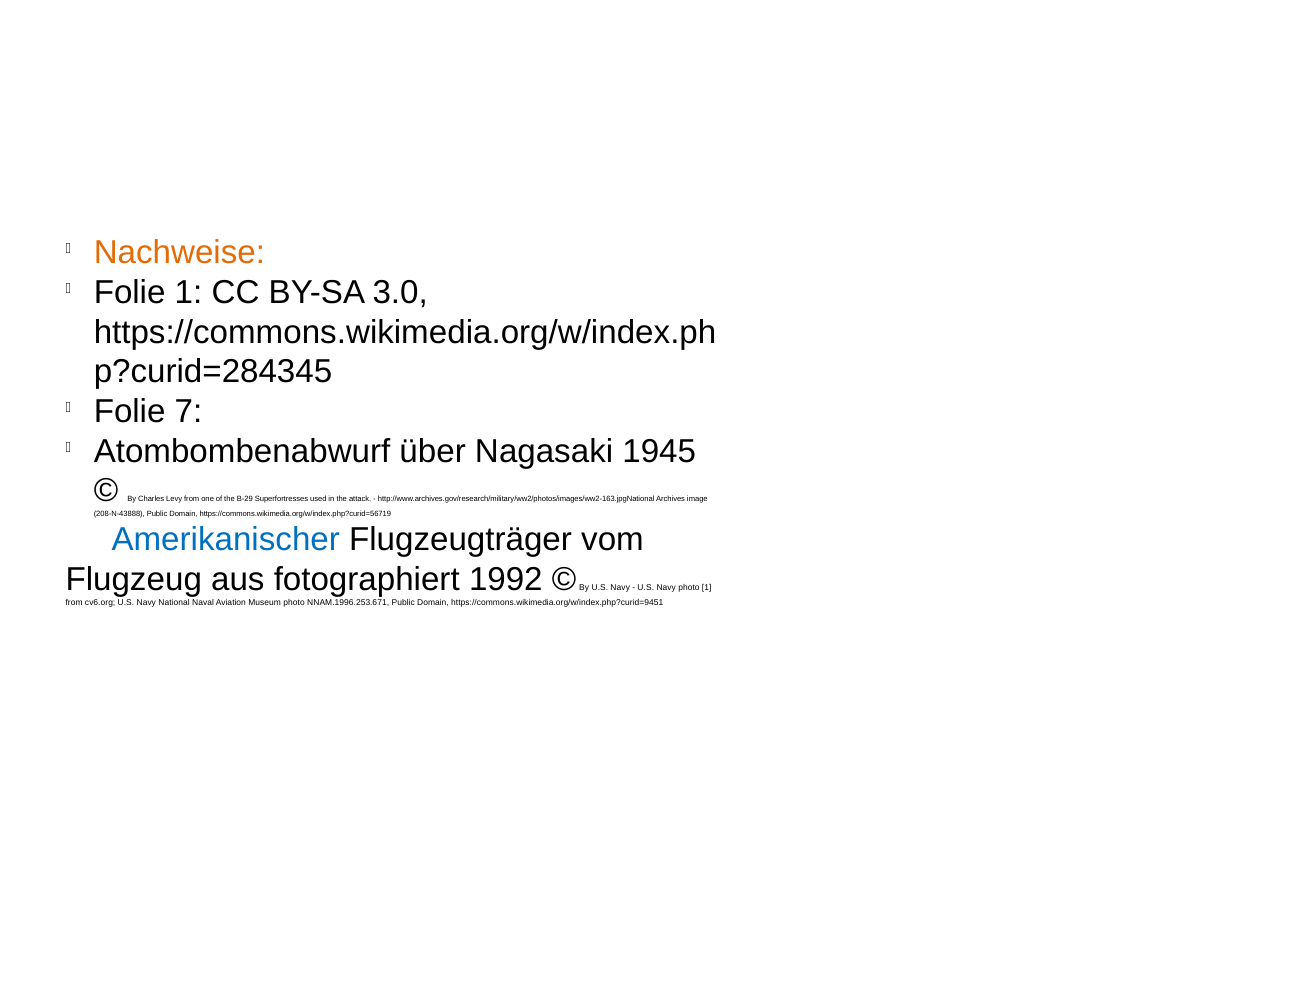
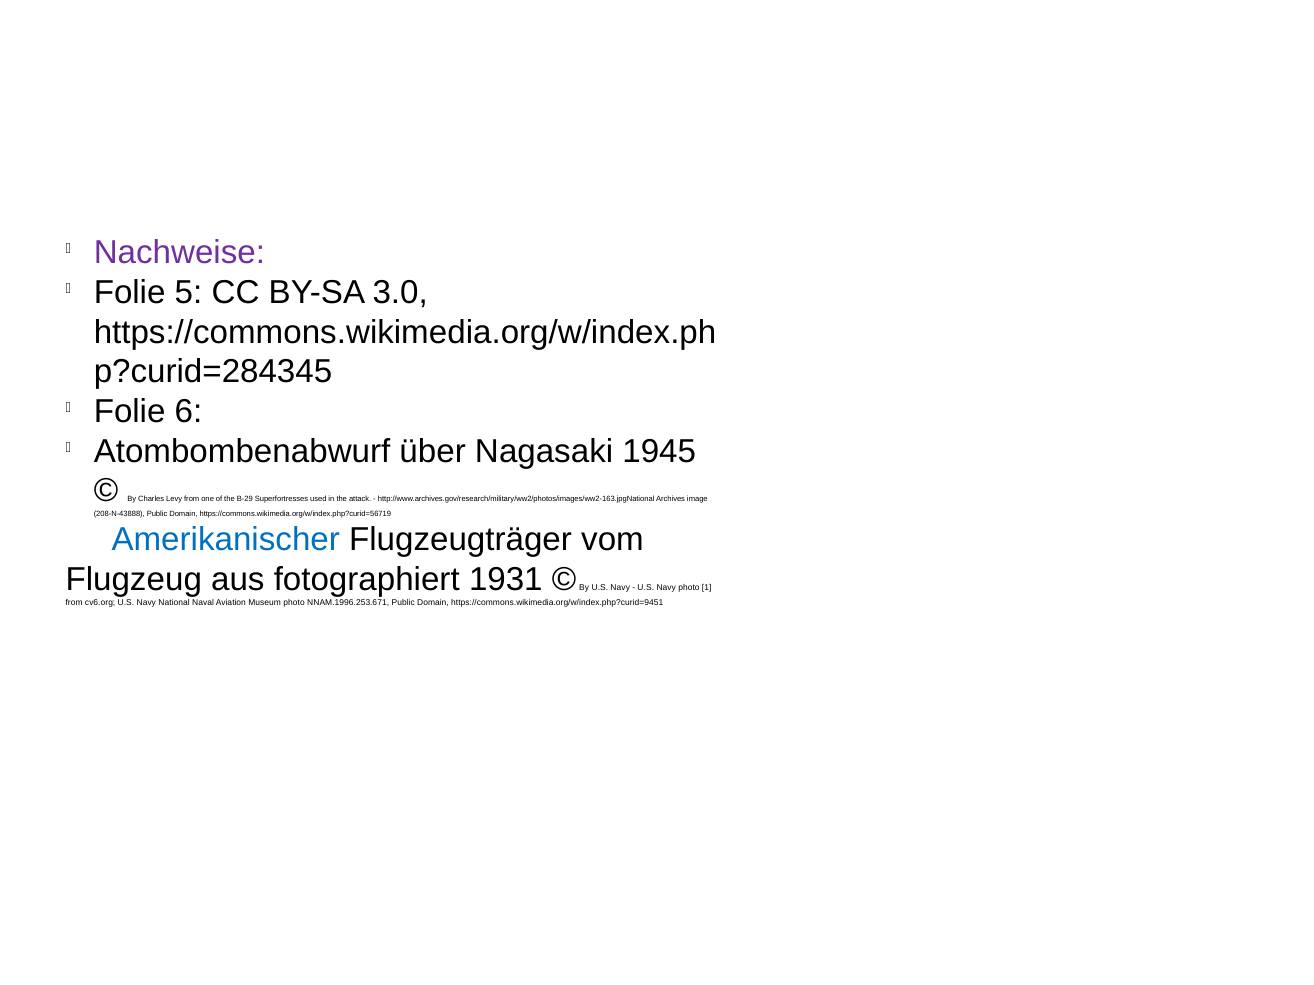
Nachweise colour: orange -> purple
Folie 1: 1 -> 5
7: 7 -> 6
1992: 1992 -> 1931
